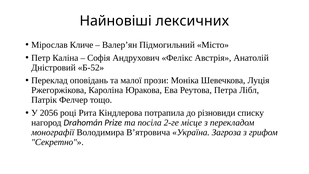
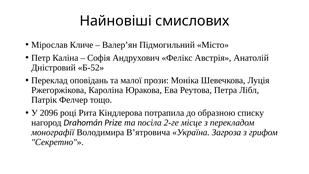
лексичних: лексичних -> смислових
2056: 2056 -> 2096
різновиди: різновиди -> образною
